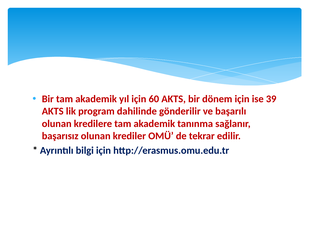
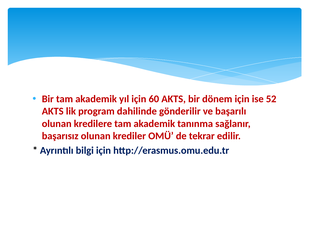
39: 39 -> 52
